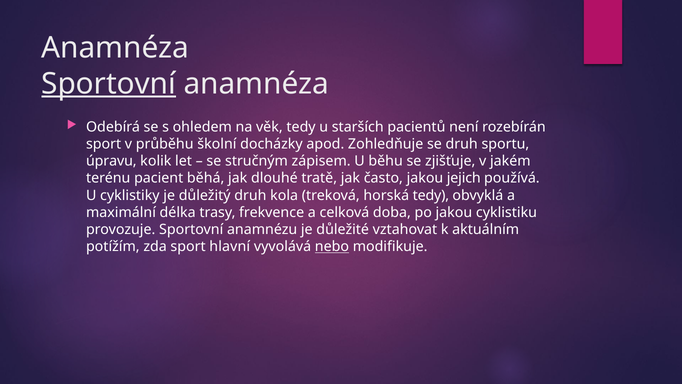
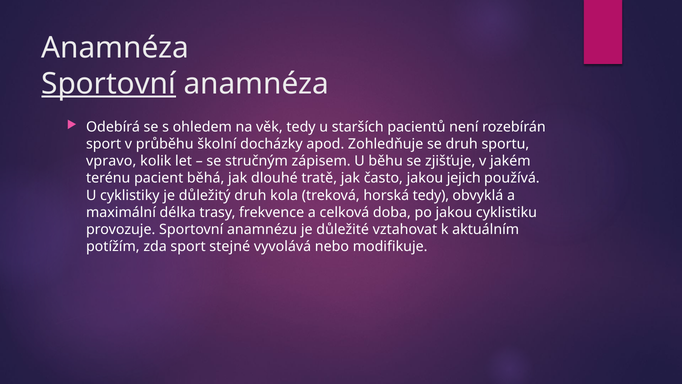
úpravu: úpravu -> vpravo
hlavní: hlavní -> stejné
nebo underline: present -> none
